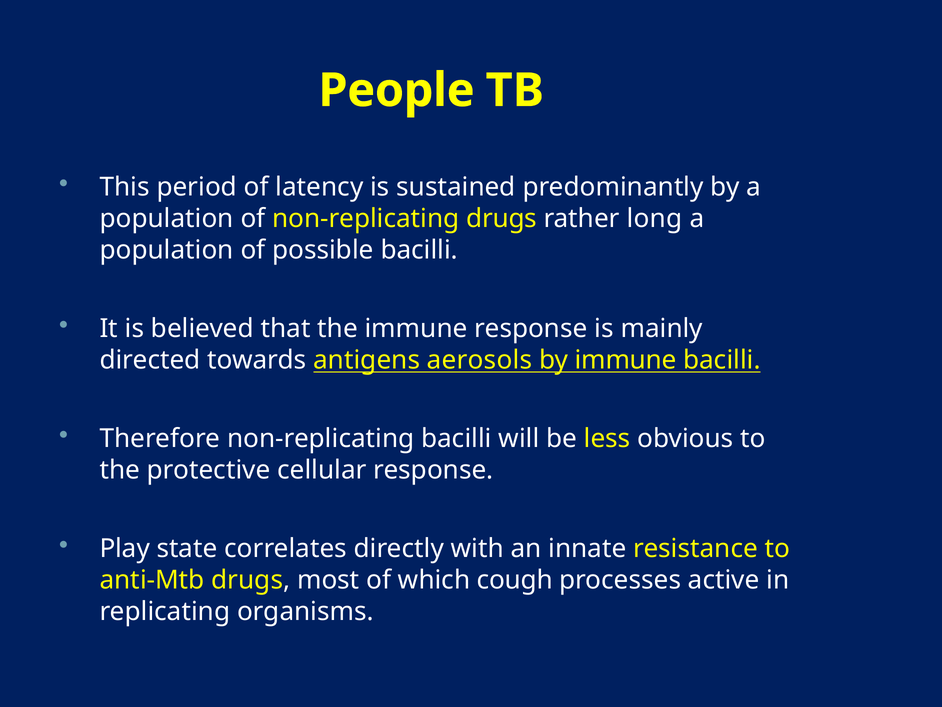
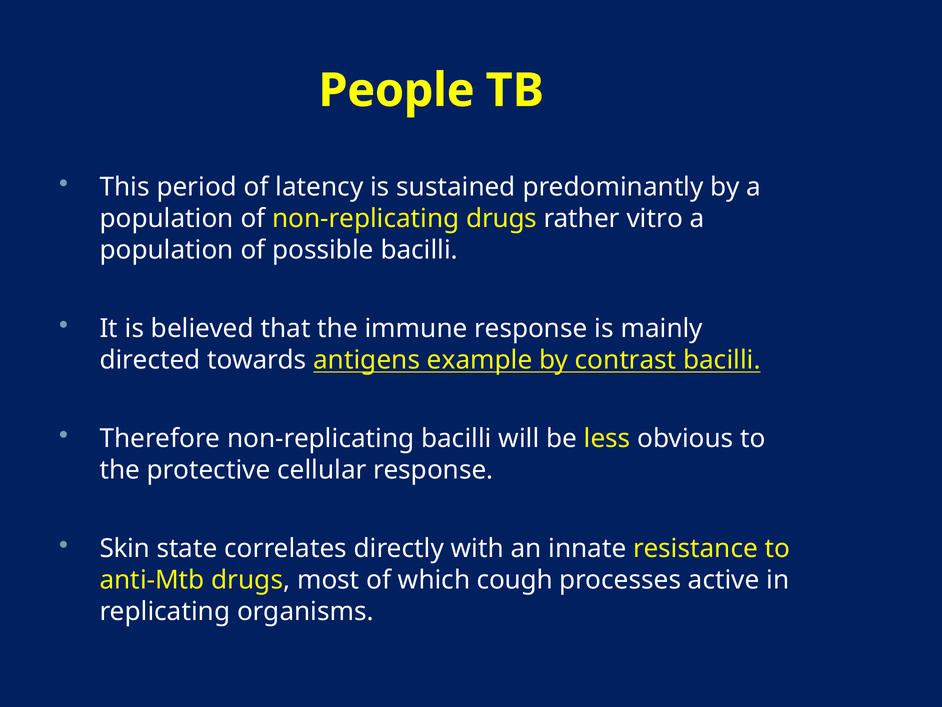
long: long -> vitro
aerosols: aerosols -> example
by immune: immune -> contrast
Play: Play -> Skin
